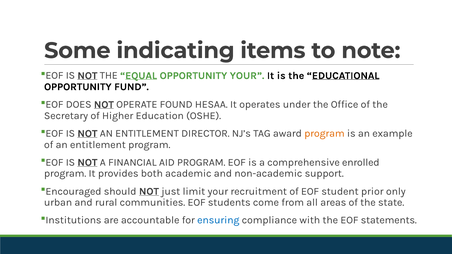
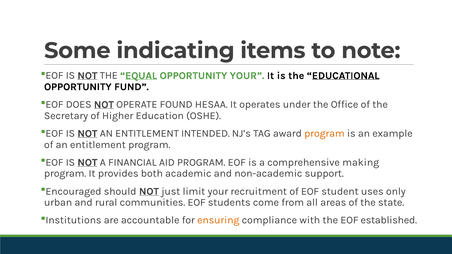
DIRECTOR: DIRECTOR -> INTENDED
enrolled: enrolled -> making
prior: prior -> uses
ensuring colour: blue -> orange
statements: statements -> established
